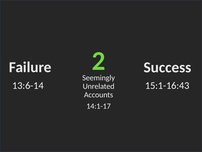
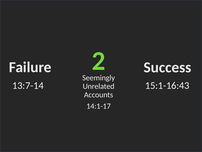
13:6-14: 13:6-14 -> 13:7-14
